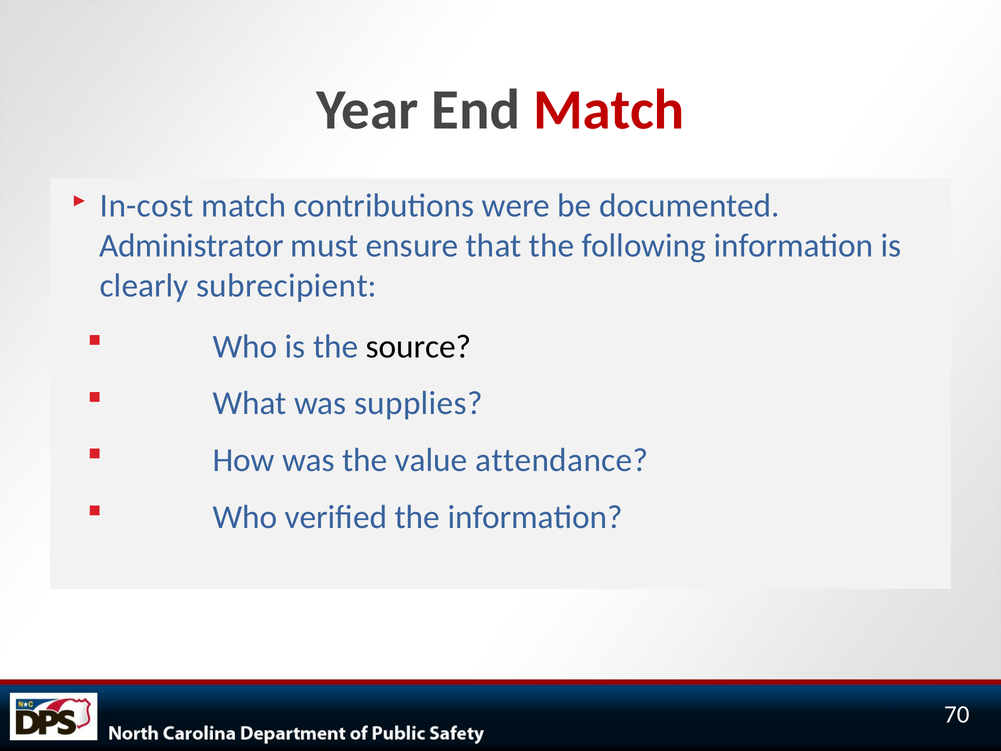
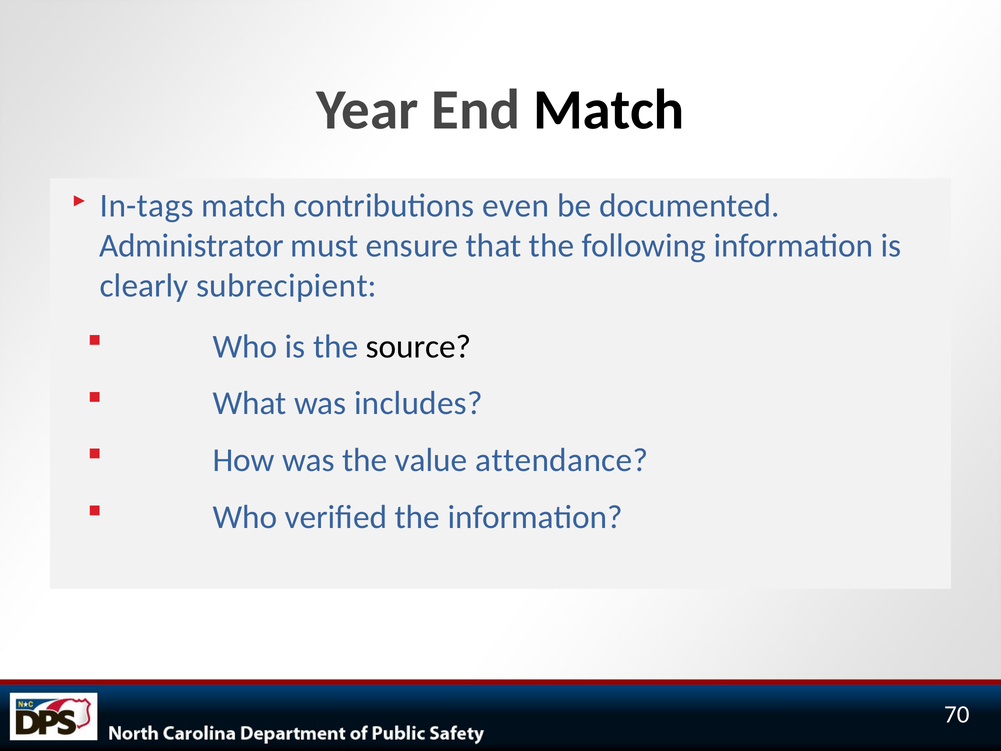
Match at (609, 110) colour: red -> black
In-cost: In-cost -> In-tags
were: were -> even
supplies: supplies -> includes
